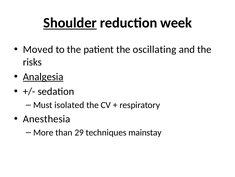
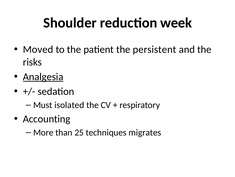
Shoulder underline: present -> none
oscillating: oscillating -> persistent
Anesthesia: Anesthesia -> Accounting
29: 29 -> 25
mainstay: mainstay -> migrates
